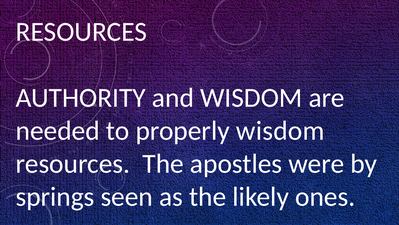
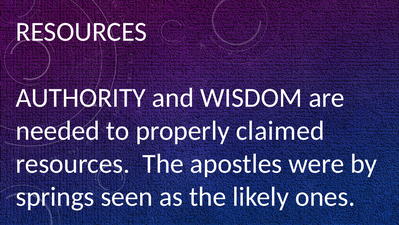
properly wisdom: wisdom -> claimed
